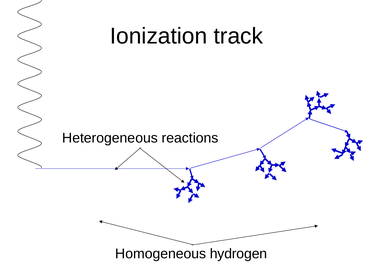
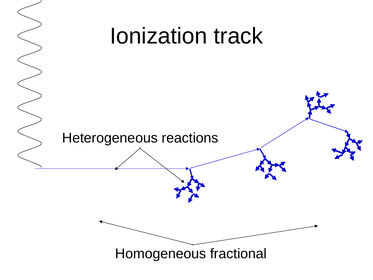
hydrogen: hydrogen -> fractional
